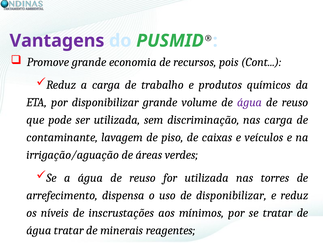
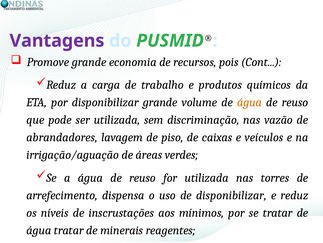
água at (250, 102) colour: purple -> orange
nas carga: carga -> vazão
contaminante: contaminante -> abrandadores
